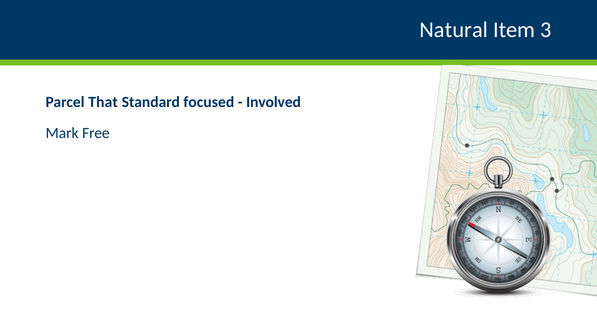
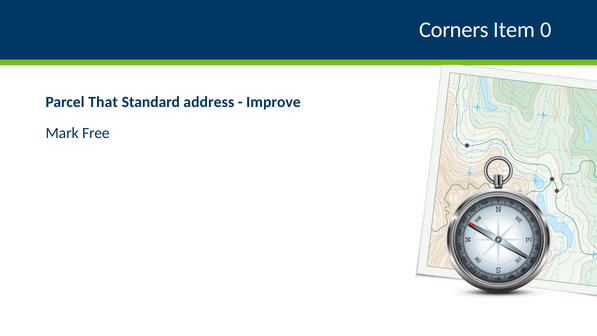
Natural: Natural -> Corners
3: 3 -> 0
focused: focused -> address
Involved: Involved -> Improve
